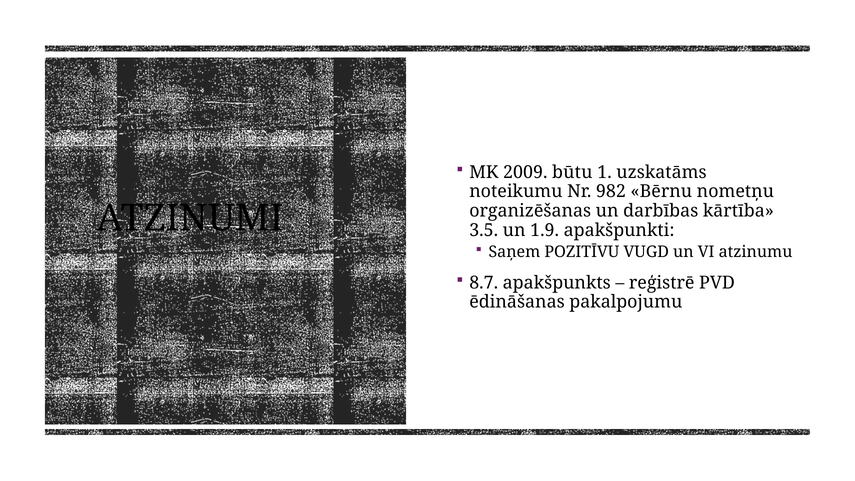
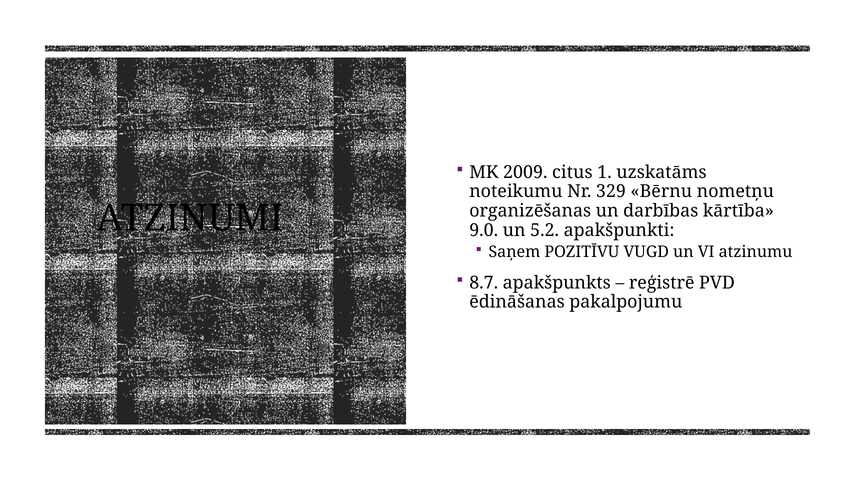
būtu: būtu -> citus
982: 982 -> 329
3.5: 3.5 -> 9.0
1.9: 1.9 -> 5.2
